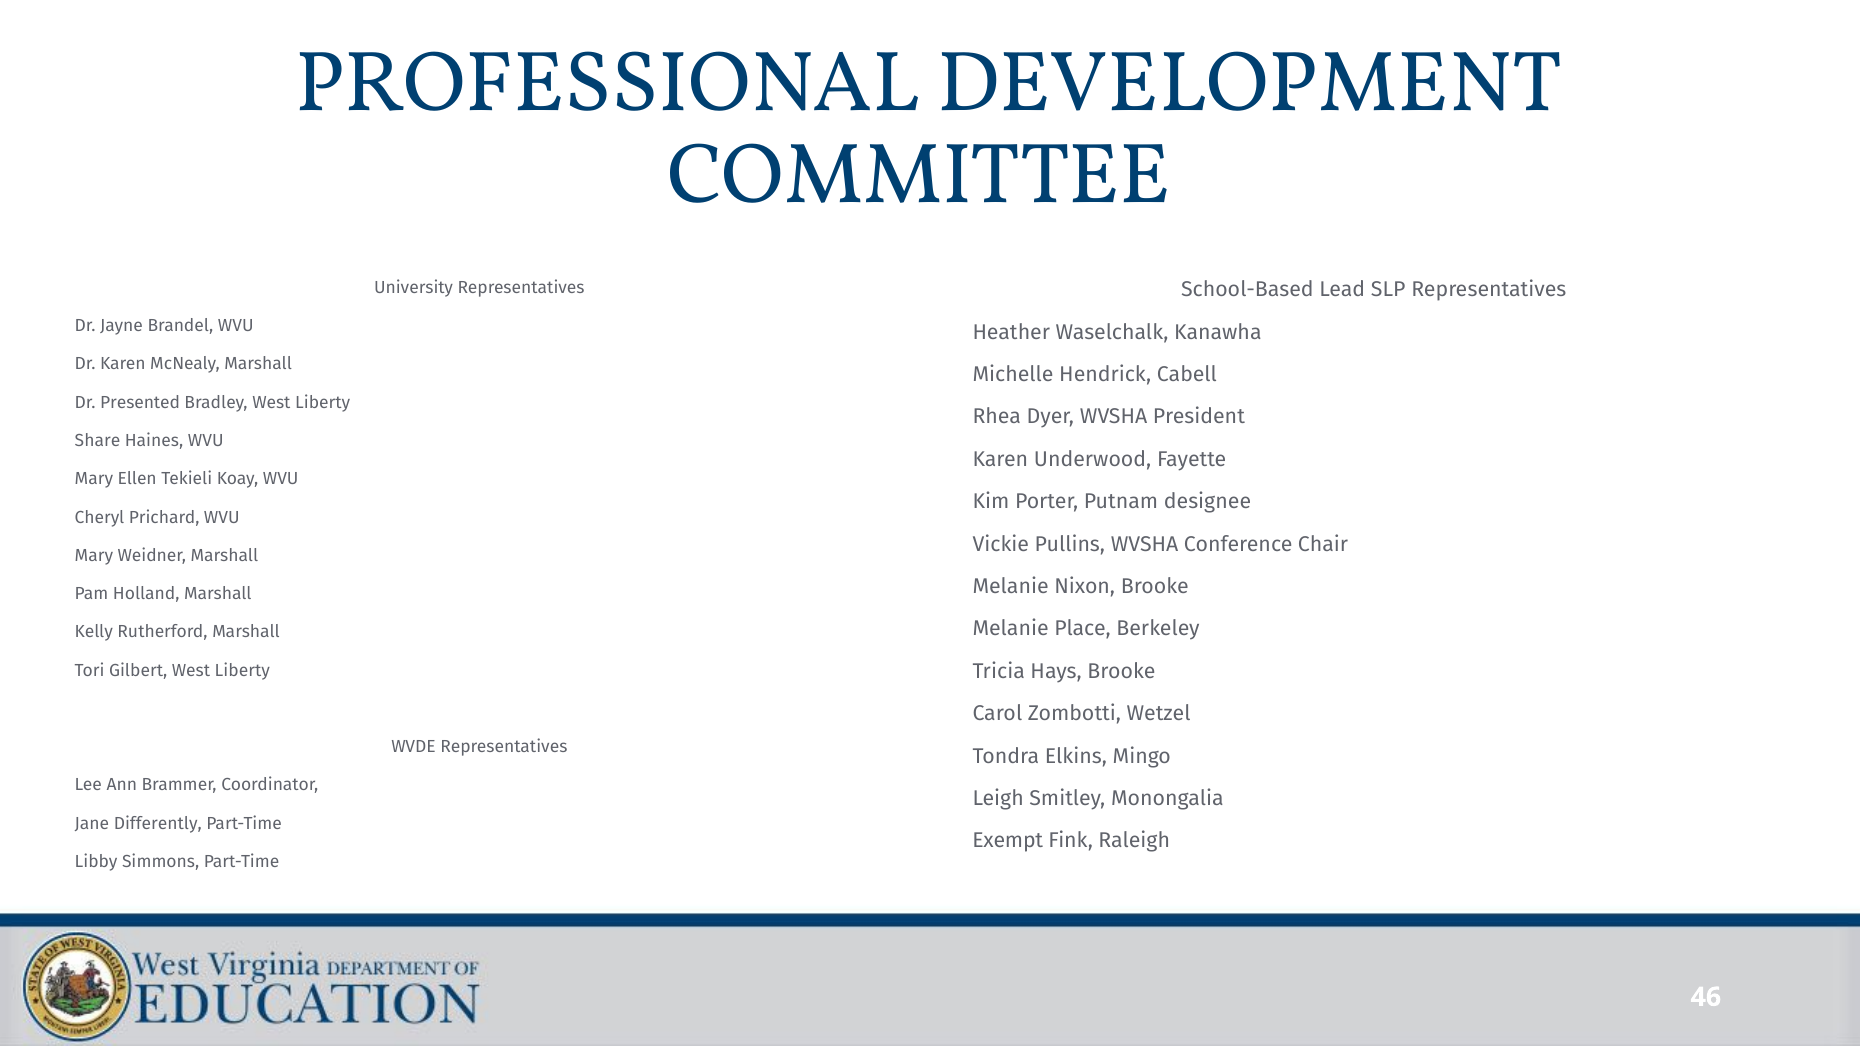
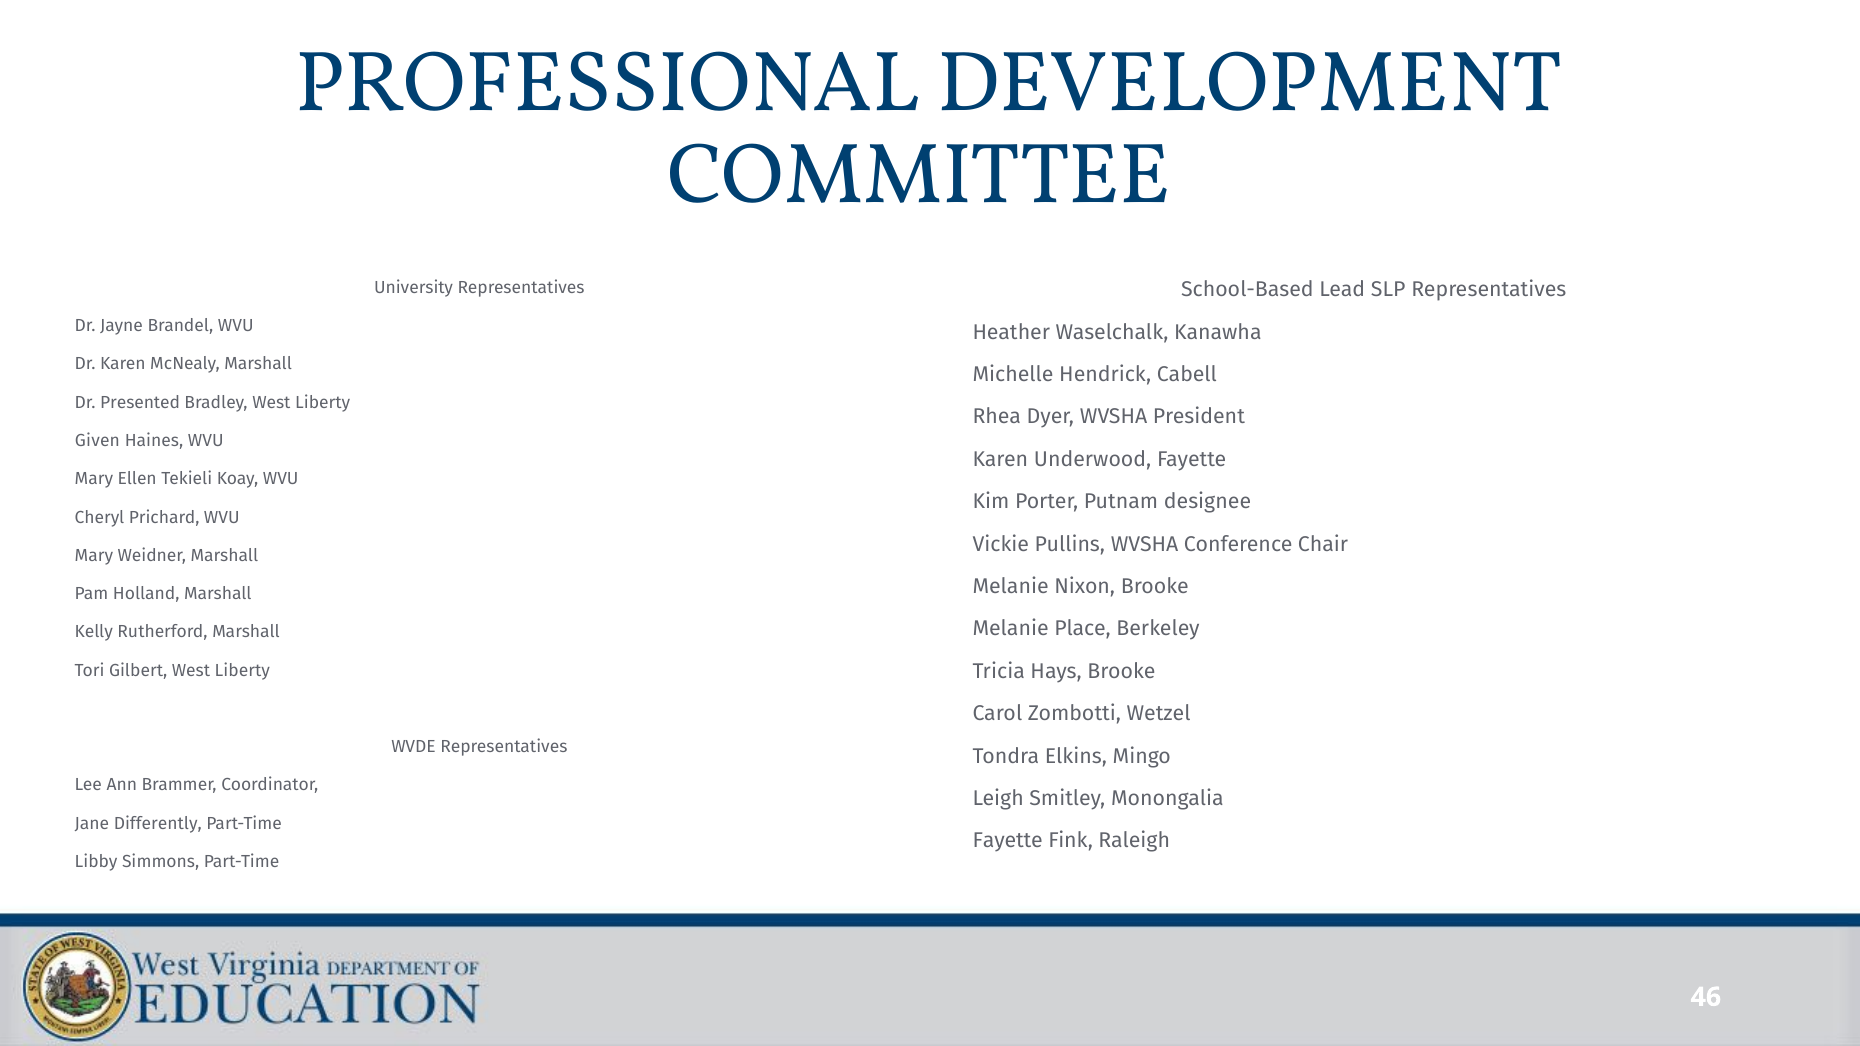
Share: Share -> Given
Exempt at (1008, 841): Exempt -> Fayette
